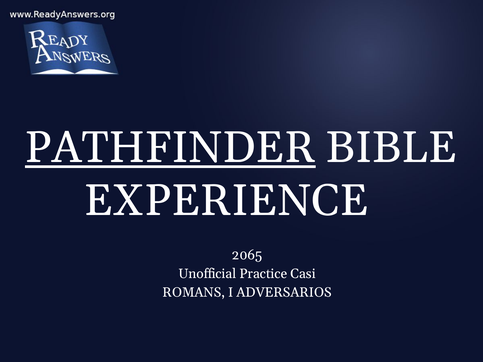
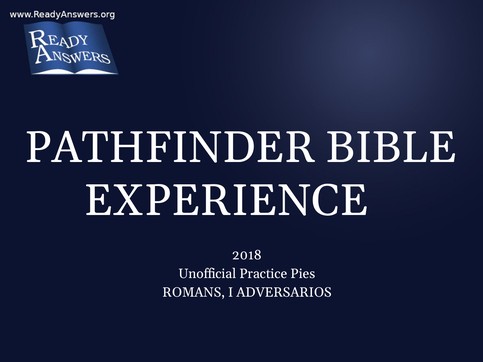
PATHFINDER underline: present -> none
2065: 2065 -> 2018
Casi: Casi -> Pies
